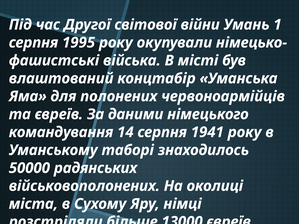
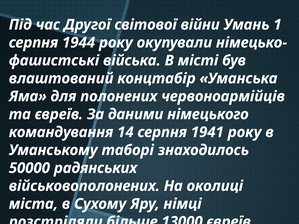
1995: 1995 -> 1944
